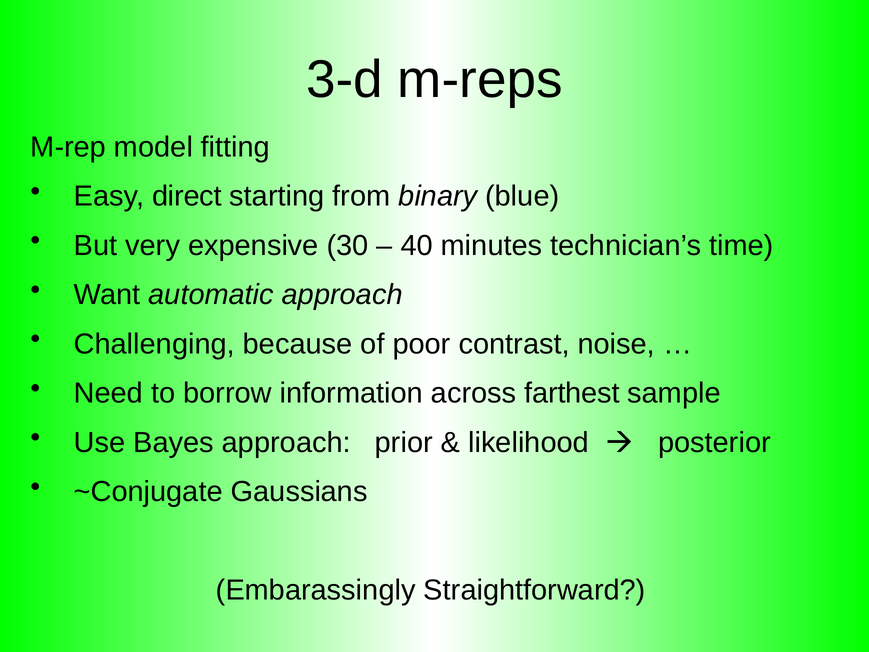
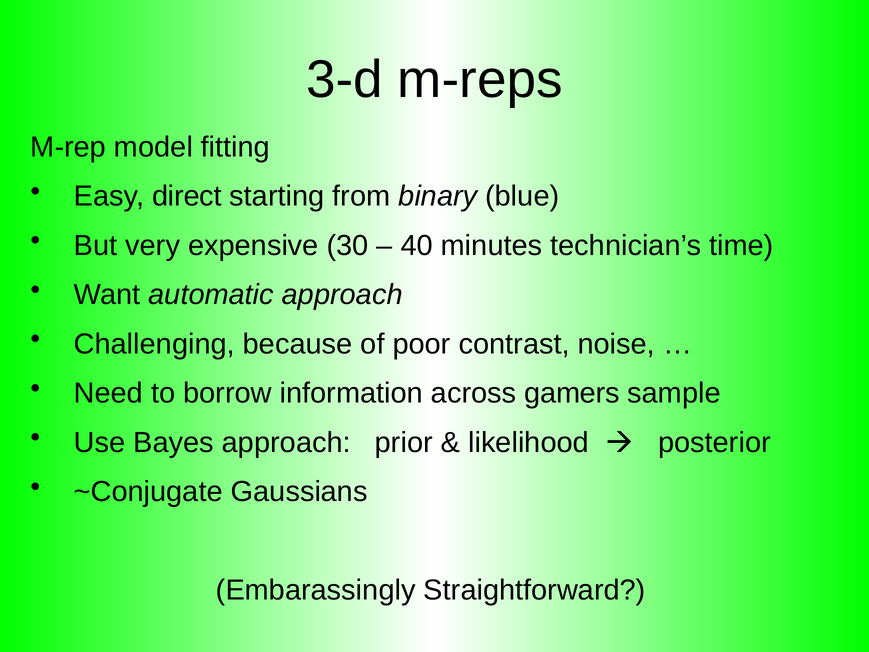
farthest: farthest -> gamers
